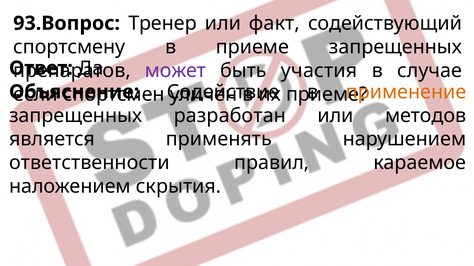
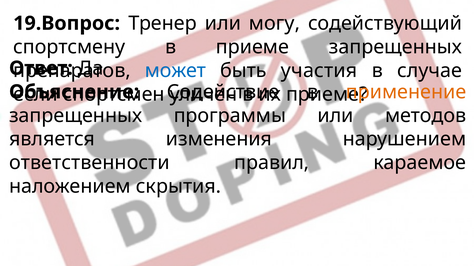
93.Вопрос: 93.Вопрос -> 19.Вопрос
факт: факт -> могу
может colour: purple -> blue
разработан: разработан -> программы
применять: применять -> изменения
